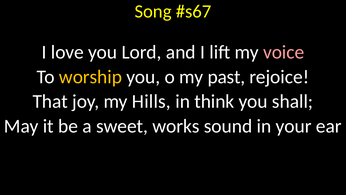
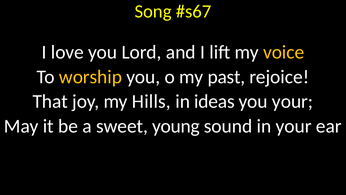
voice colour: pink -> yellow
think: think -> ideas
you shall: shall -> your
works: works -> young
